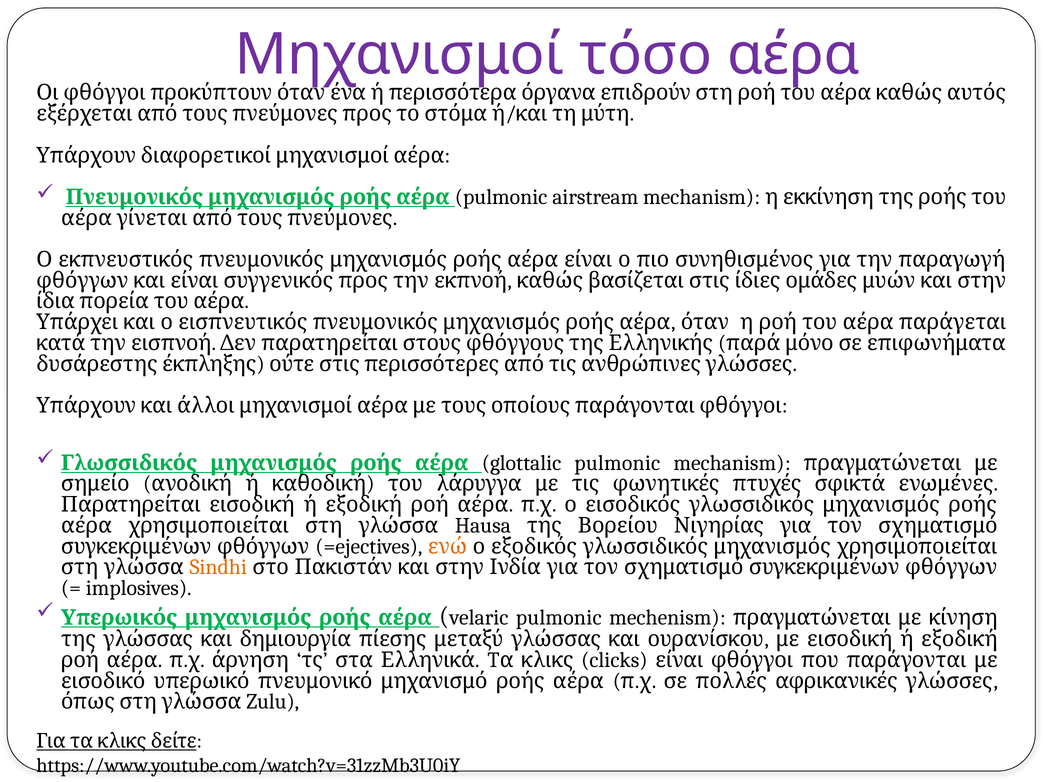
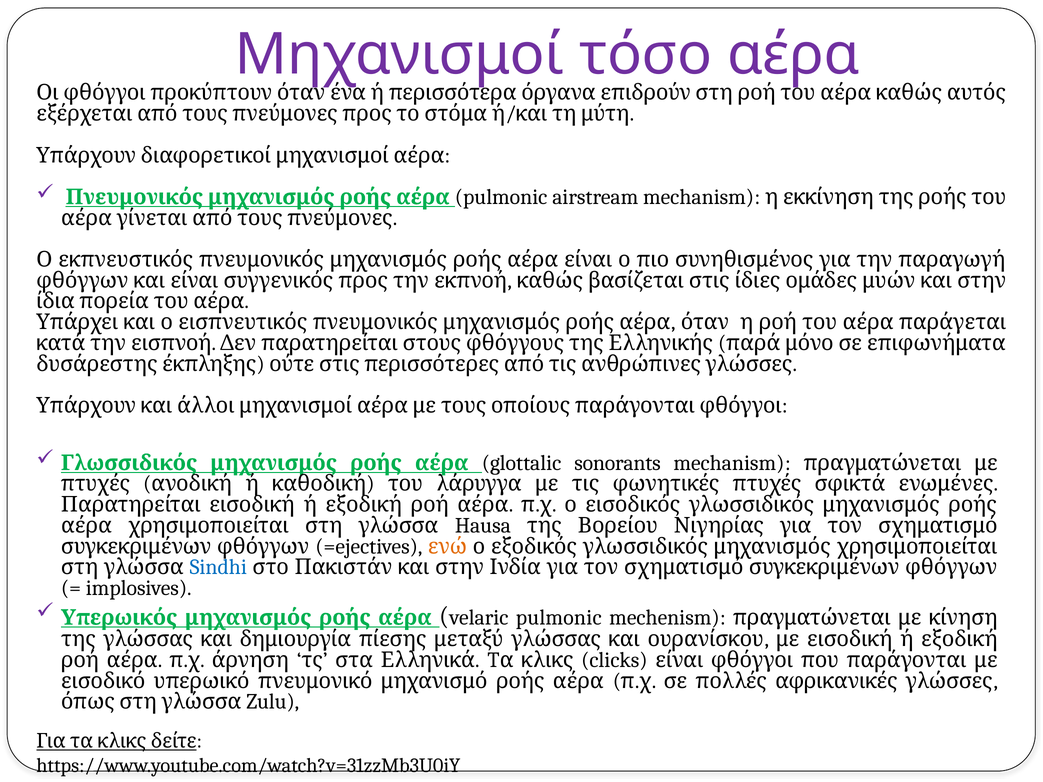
glottalic pulmonic: pulmonic -> sonorants
σημείο at (95, 484): σημείο -> πτυχές
Sindhi colour: orange -> blue
